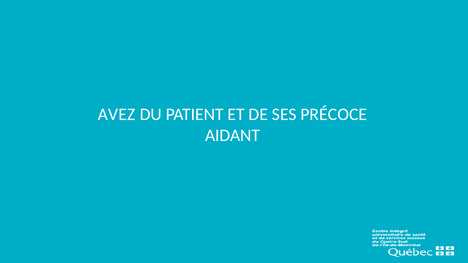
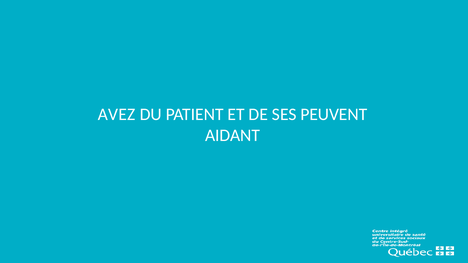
PRÉCOCE: PRÉCOCE -> PEUVENT
